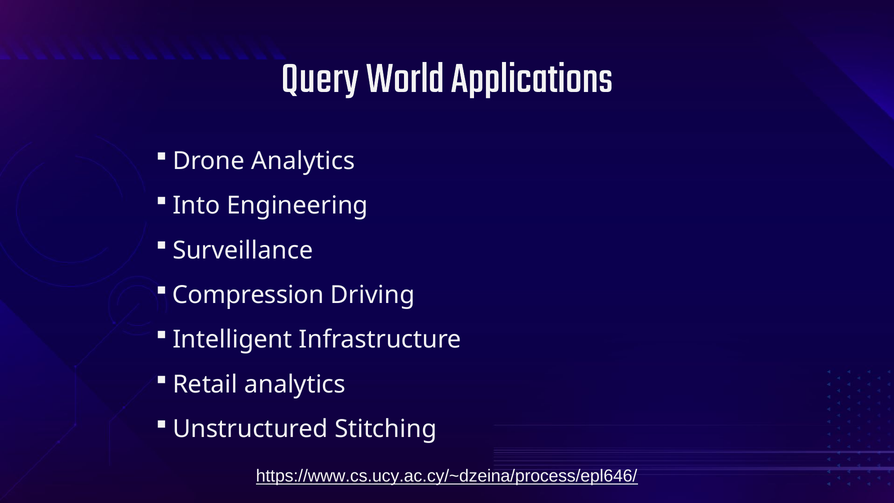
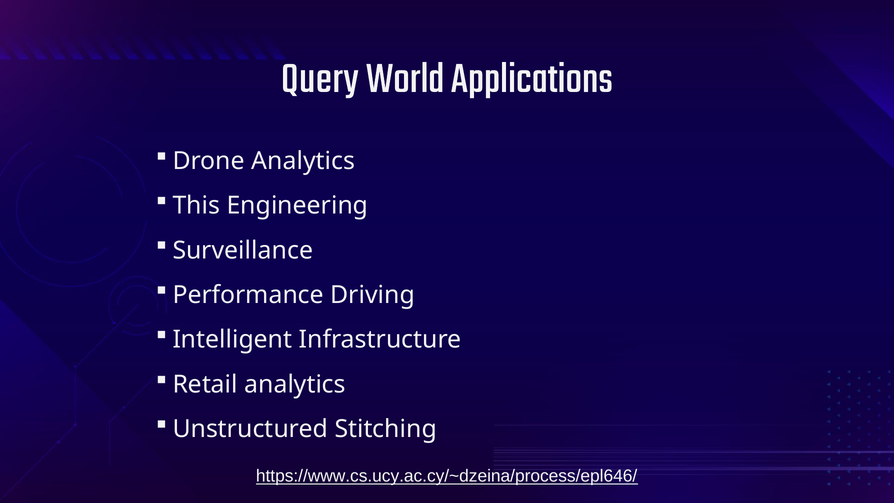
Into: Into -> This
Compression: Compression -> Performance
